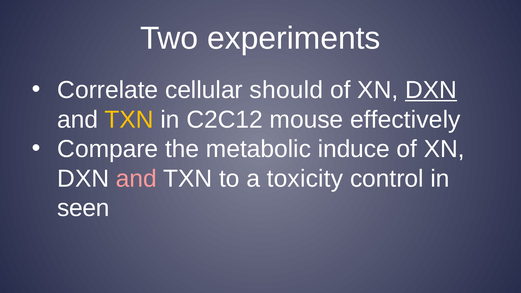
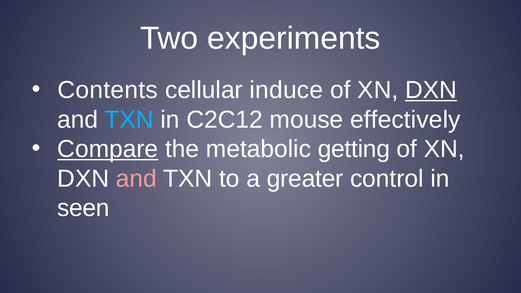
Correlate: Correlate -> Contents
should: should -> induce
TXN at (129, 120) colour: yellow -> light blue
Compare underline: none -> present
induce: induce -> getting
toxicity: toxicity -> greater
